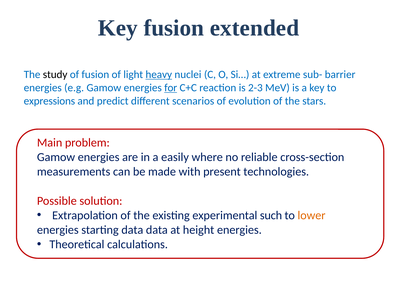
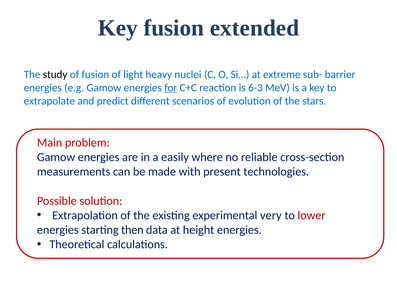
heavy underline: present -> none
2-3: 2-3 -> 6-3
expressions: expressions -> extrapolate
such: such -> very
lower colour: orange -> red
starting data: data -> then
